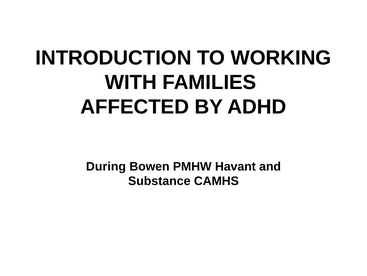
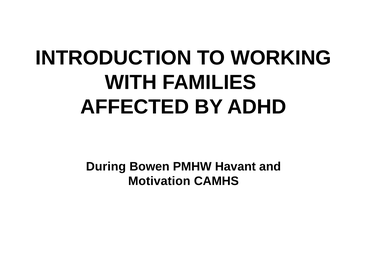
Substance: Substance -> Motivation
